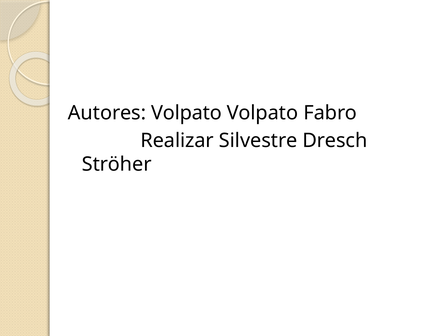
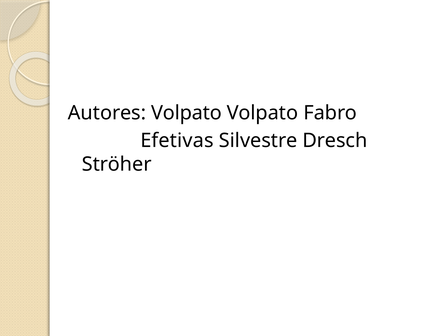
Realizar: Realizar -> Efetivas
